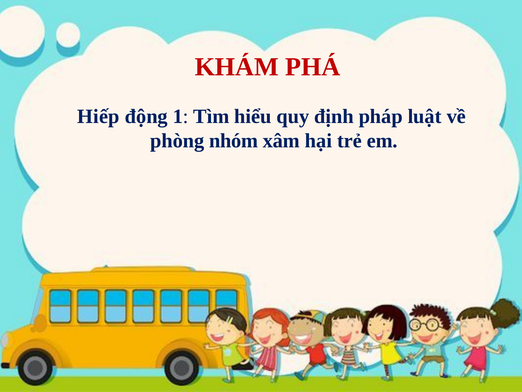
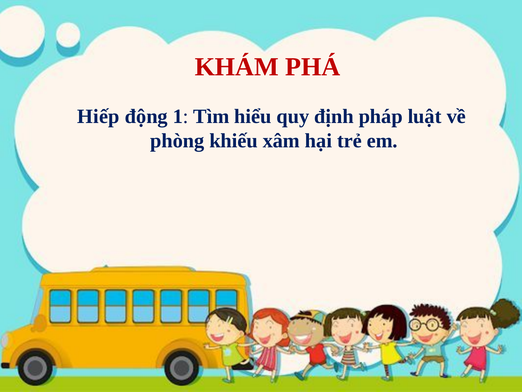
nhóm: nhóm -> khiếu
